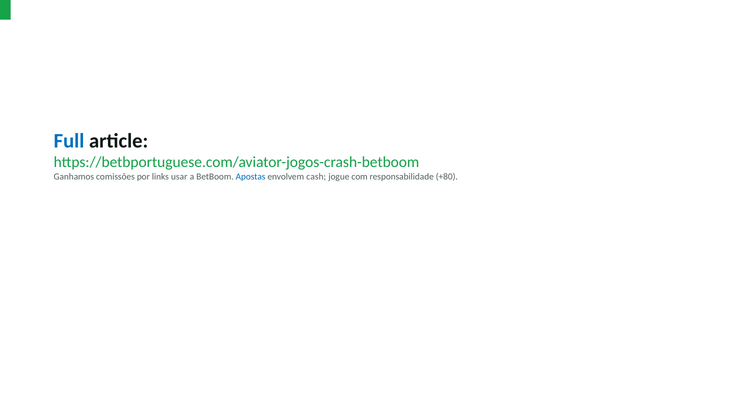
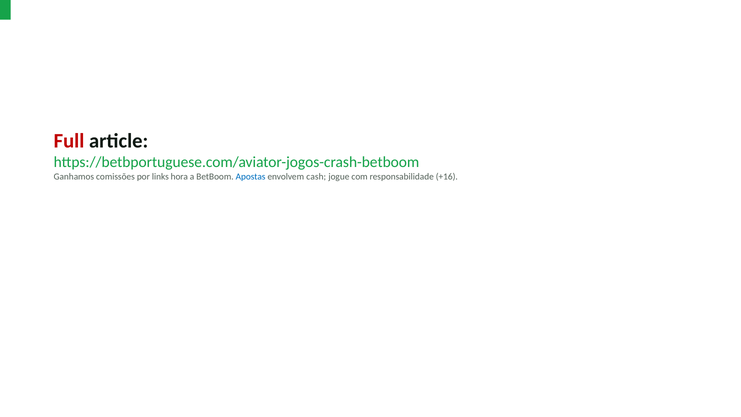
Full colour: blue -> red
usar: usar -> hora
+80: +80 -> +16
